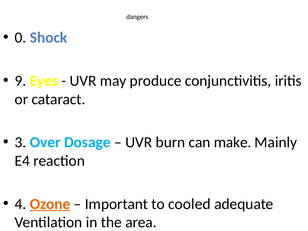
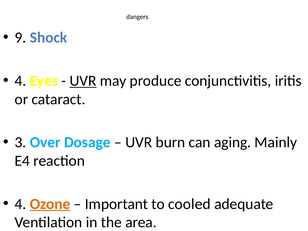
0: 0 -> 9
9 at (20, 81): 9 -> 4
UVR at (83, 81) underline: none -> present
make: make -> aging
